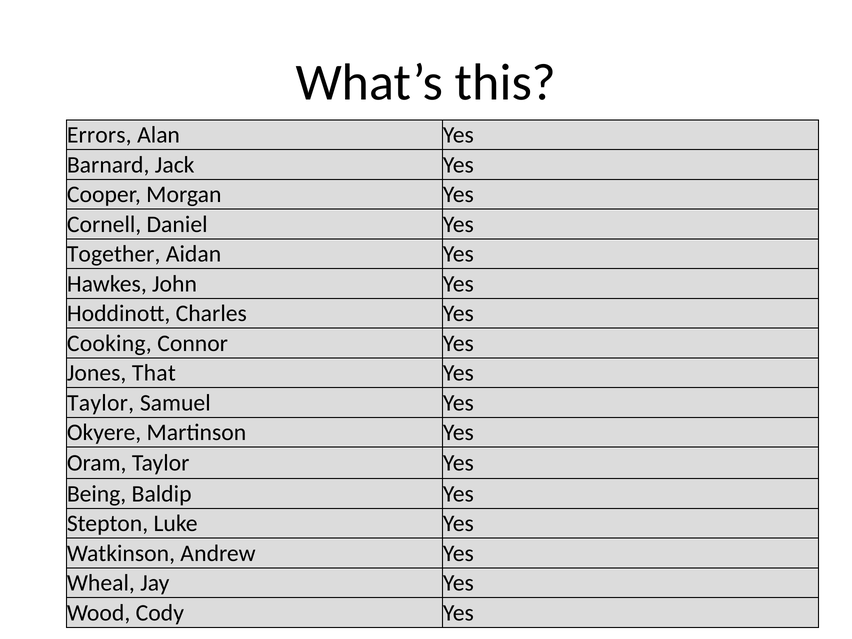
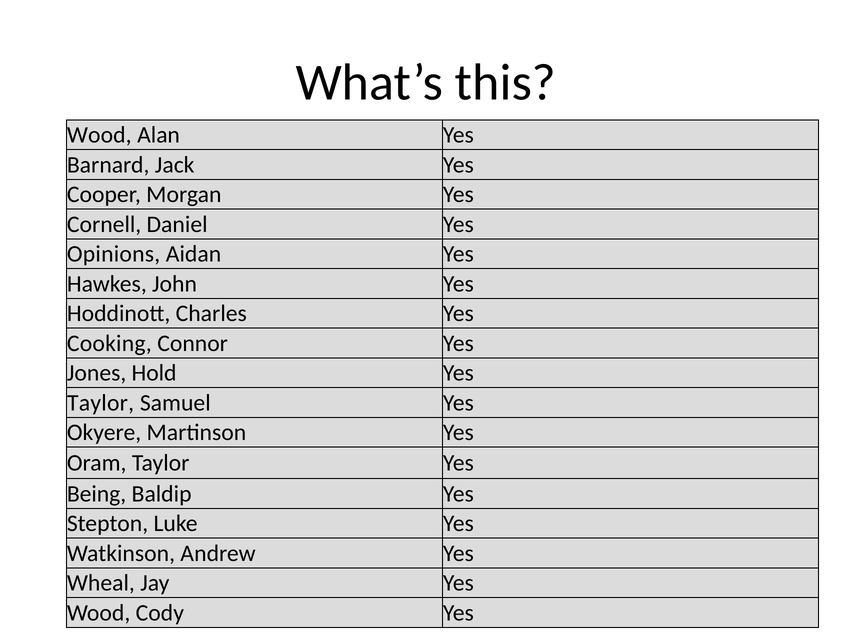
Errors at (99, 135): Errors -> Wood
Together: Together -> Opinions
That: That -> Hold
